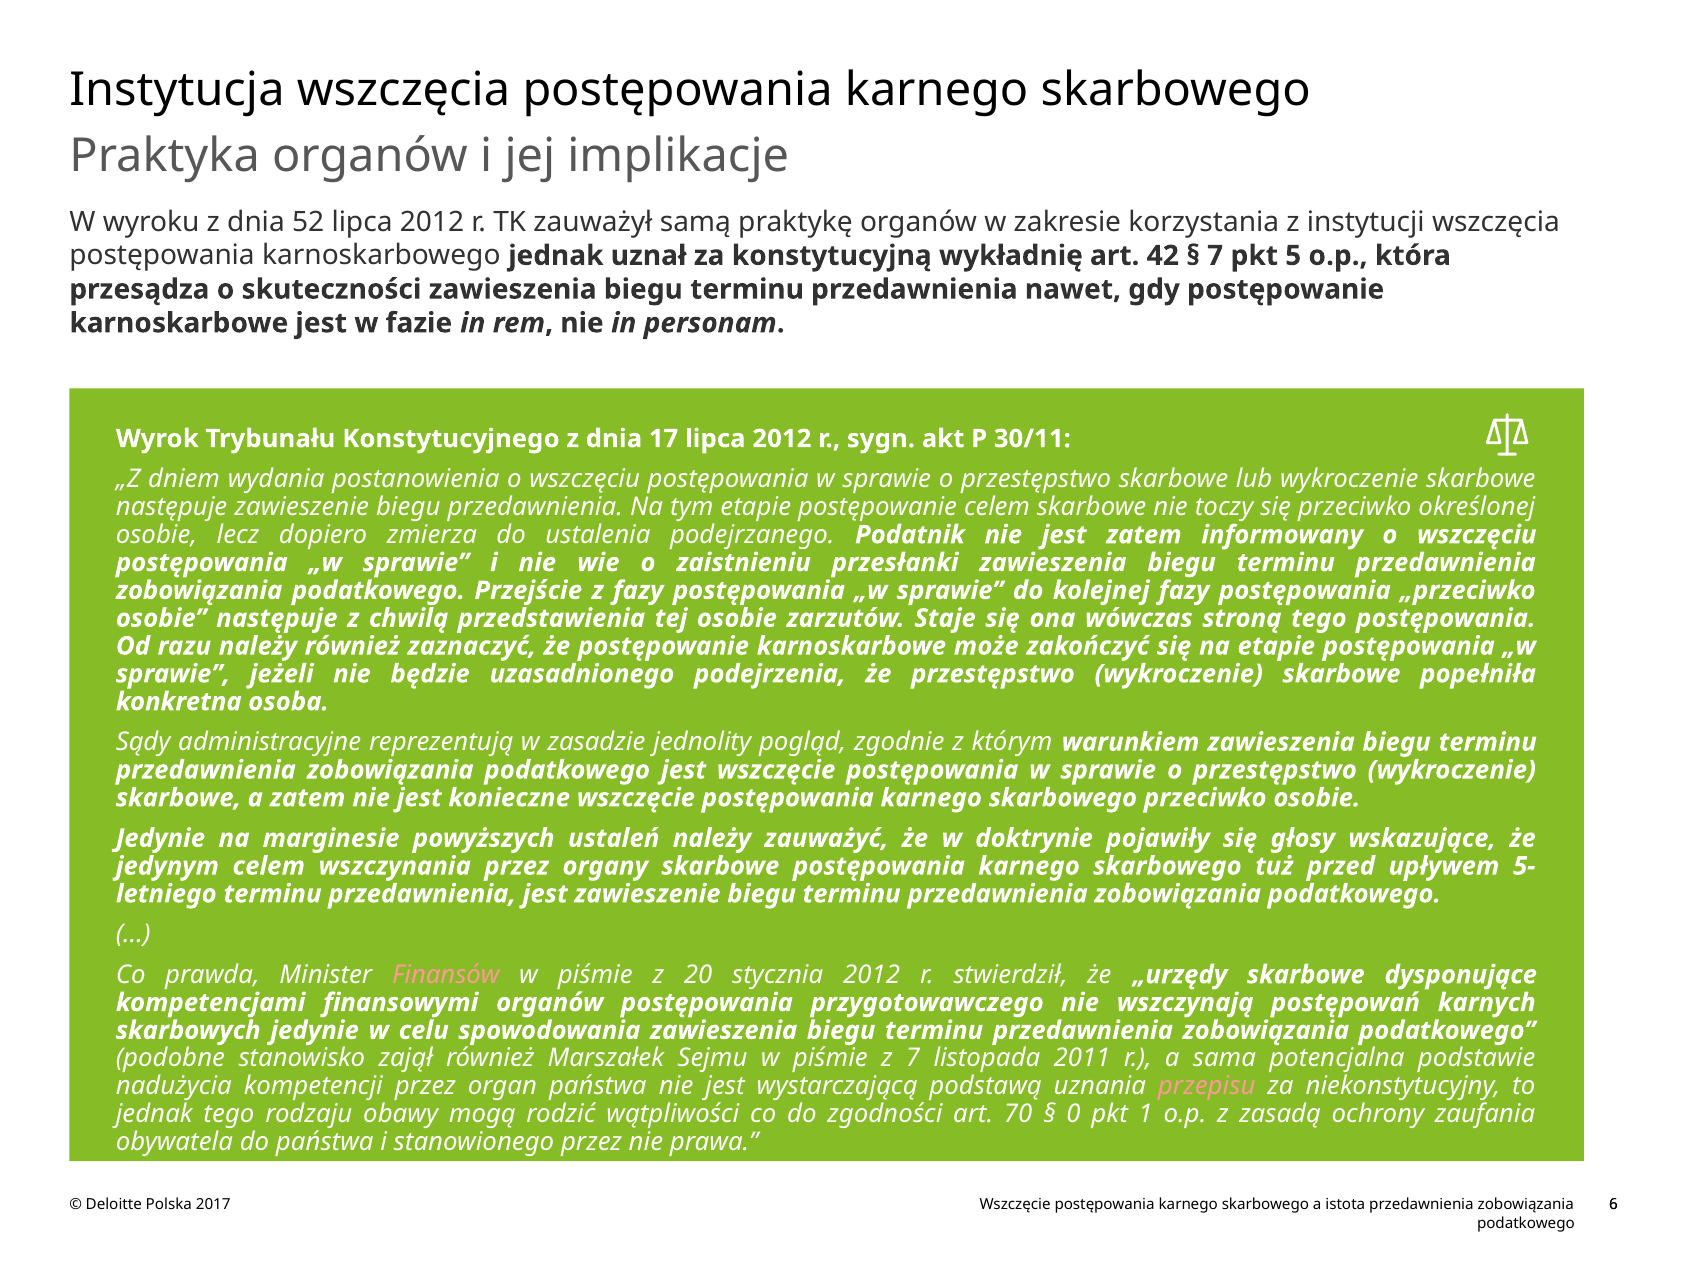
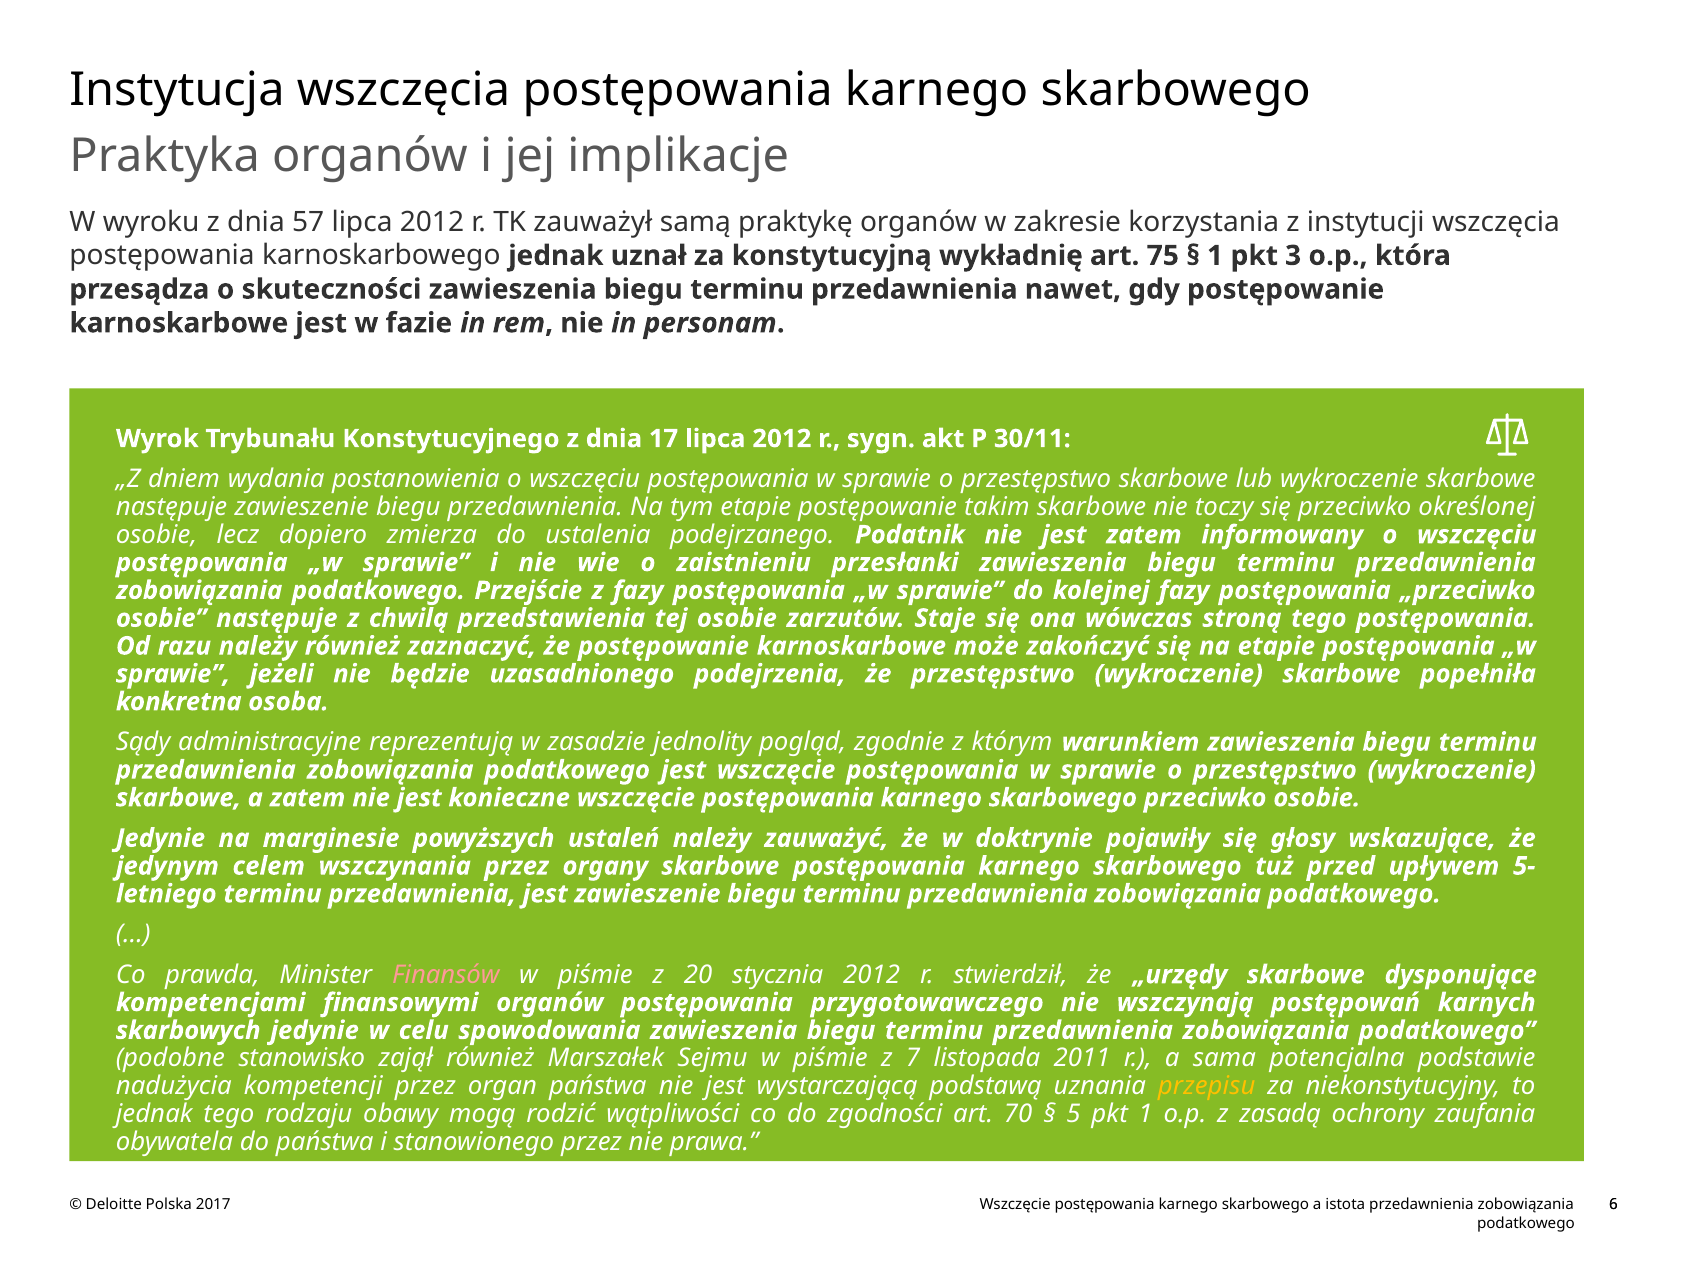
52: 52 -> 57
42: 42 -> 75
7 at (1215, 256): 7 -> 1
5: 5 -> 3
postępowanie celem: celem -> takim
przepisu colour: pink -> yellow
0: 0 -> 5
